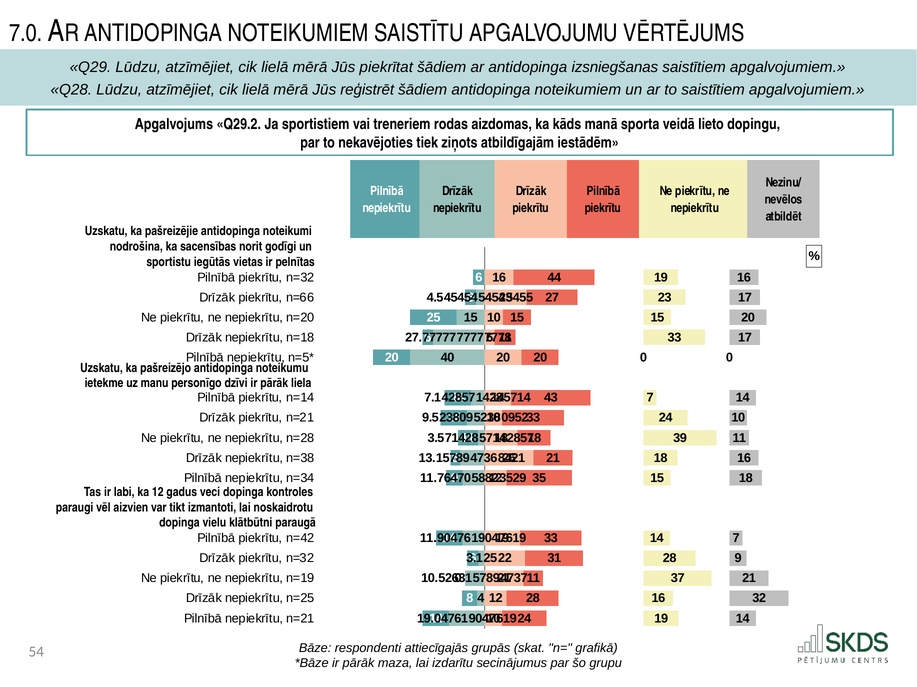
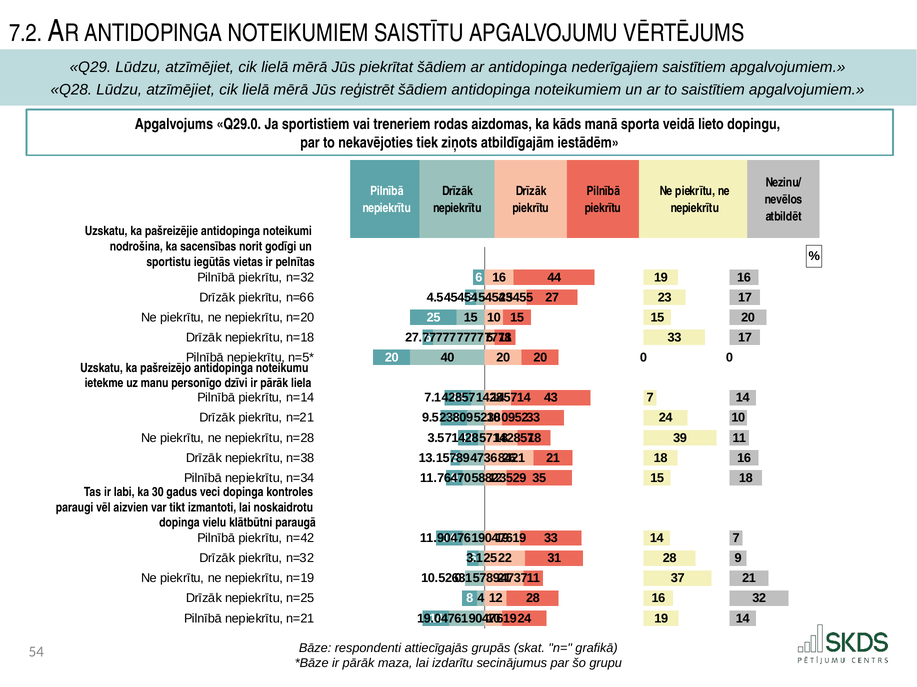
7.0: 7.0 -> 7.2
izsniegšanas: izsniegšanas -> nederīgajiem
Q29.2: Q29.2 -> Q29.0
ka 12: 12 -> 30
